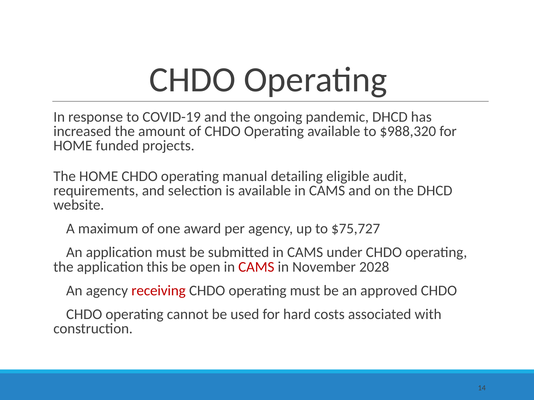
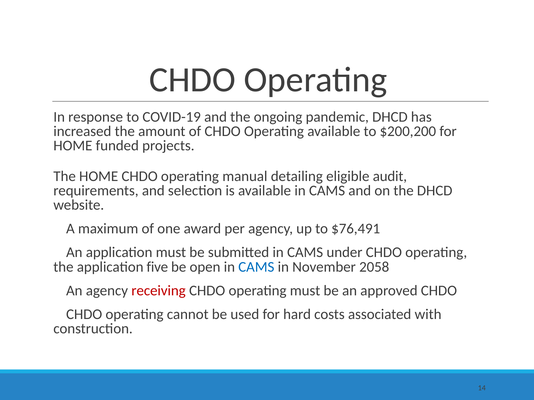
$988,320: $988,320 -> $200,200
$75,727: $75,727 -> $76,491
this: this -> five
CAMS at (256, 267) colour: red -> blue
2028: 2028 -> 2058
